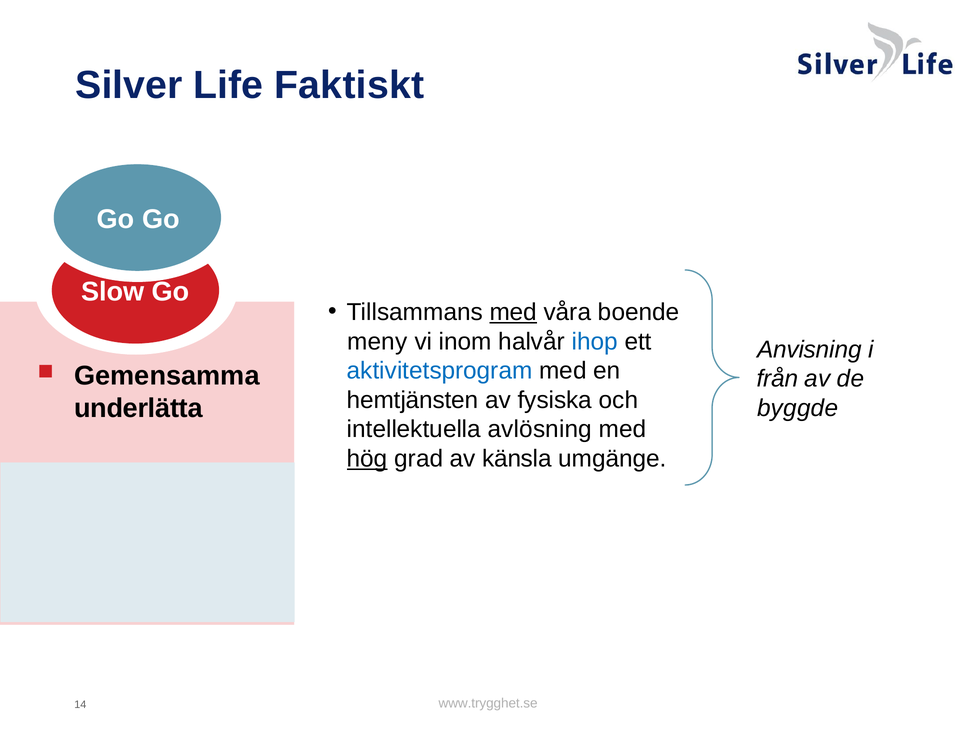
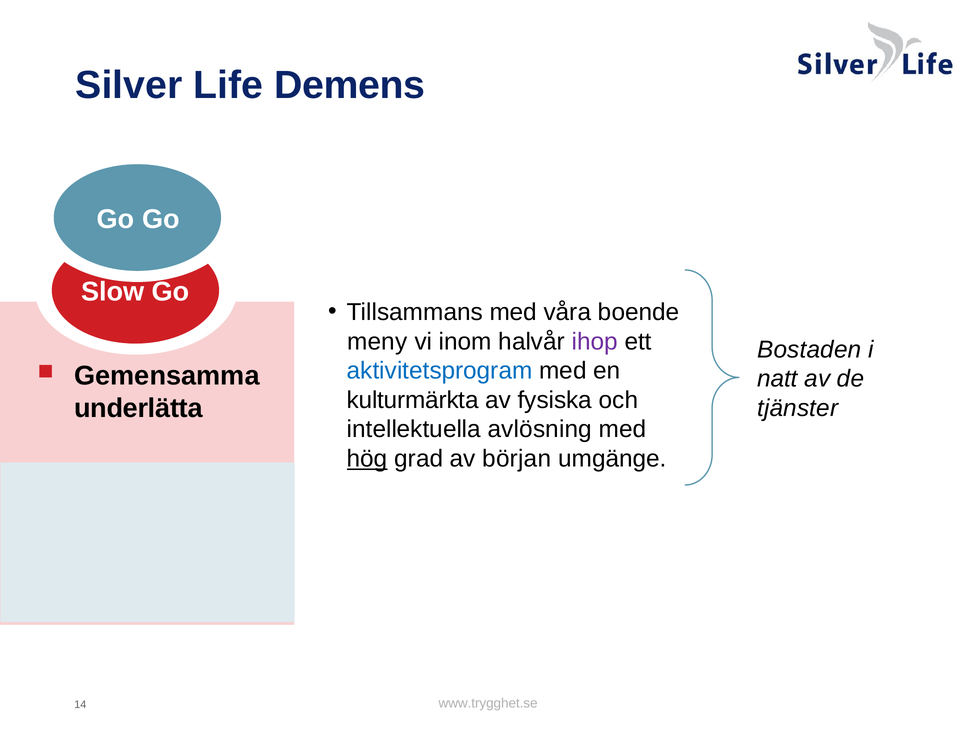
Faktiskt: Faktiskt -> Demens
med at (513, 312) underline: present -> none
ihop colour: blue -> purple
Anvisning: Anvisning -> Bostaden
från: från -> natt
hemtjänsten: hemtjänsten -> kulturmärkta
byggde: byggde -> tjänster
känsla: känsla -> början
